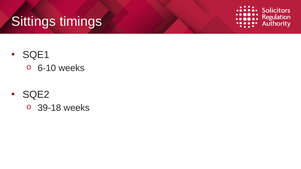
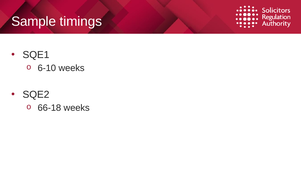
Sittings: Sittings -> Sample
39-18: 39-18 -> 66-18
